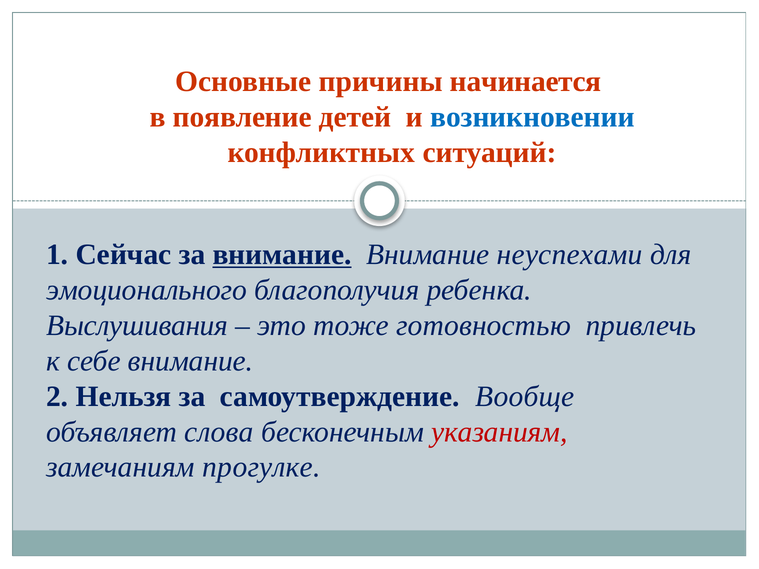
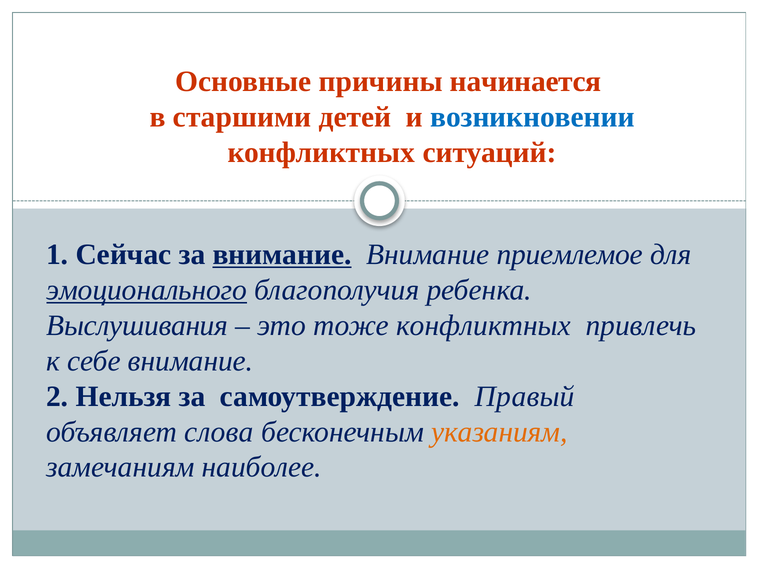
появление: появление -> старшими
неуспехами: неуспехами -> приемлемое
эмоционального underline: none -> present
тоже готовностью: готовностью -> конфликтных
Вообще: Вообще -> Правый
указаниям colour: red -> orange
прогулке: прогулке -> наиболее
